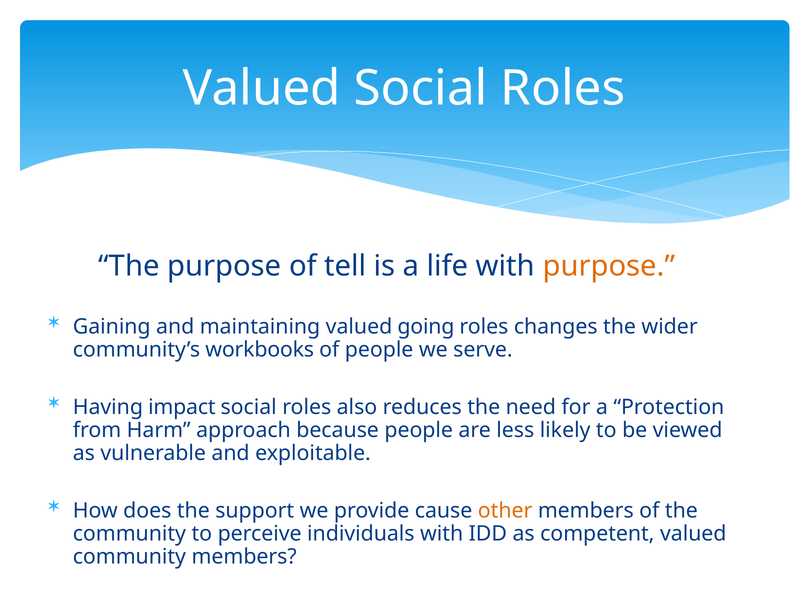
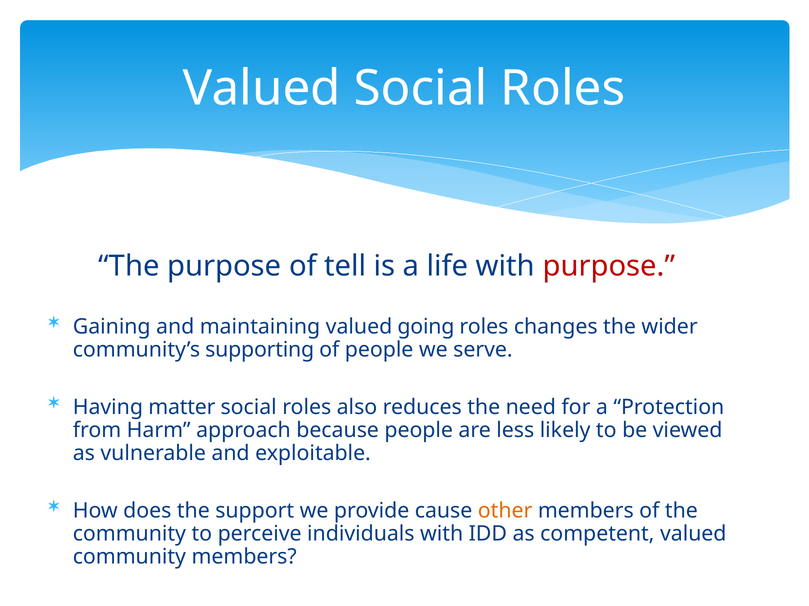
purpose at (609, 266) colour: orange -> red
workbooks: workbooks -> supporting
impact: impact -> matter
